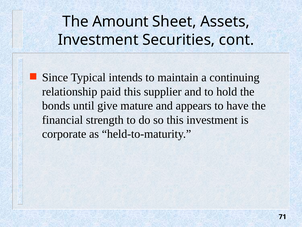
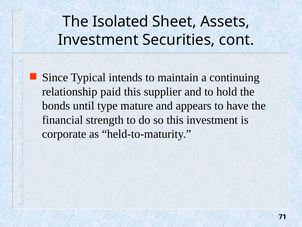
Amount: Amount -> Isolated
give: give -> type
